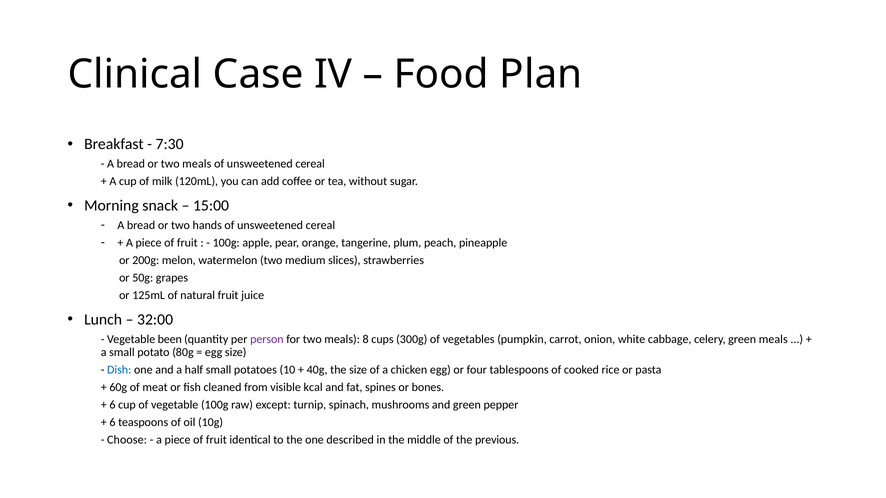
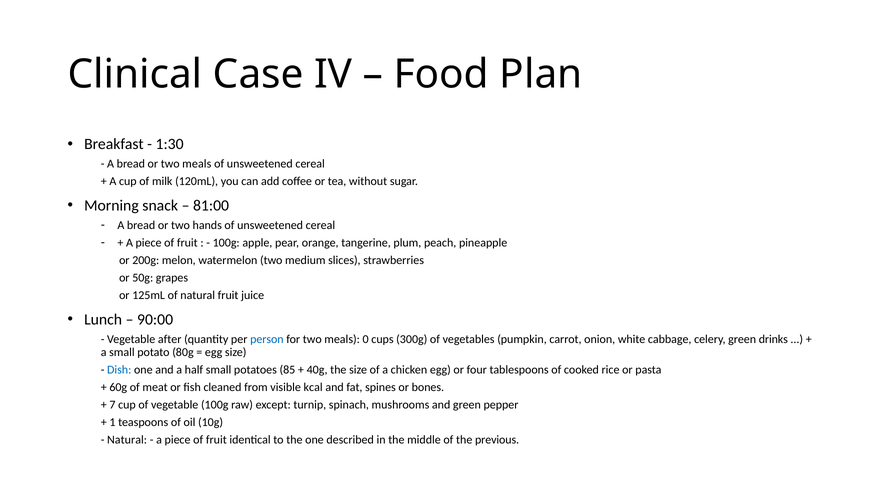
7:30: 7:30 -> 1:30
15:00: 15:00 -> 81:00
32:00: 32:00 -> 90:00
been: been -> after
person colour: purple -> blue
8: 8 -> 0
green meals: meals -> drinks
10: 10 -> 85
6 at (112, 405): 6 -> 7
6 at (112, 423): 6 -> 1
Choose at (127, 440): Choose -> Natural
